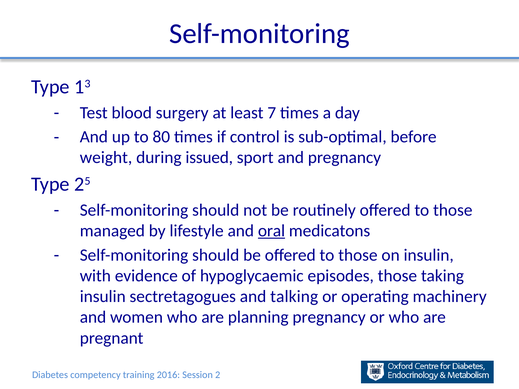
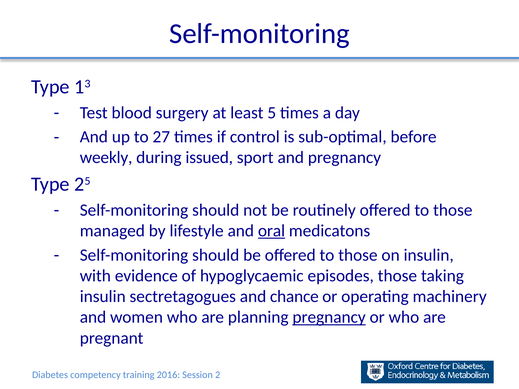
7: 7 -> 5
80: 80 -> 27
weight: weight -> weekly
talking: talking -> chance
pregnancy at (329, 317) underline: none -> present
